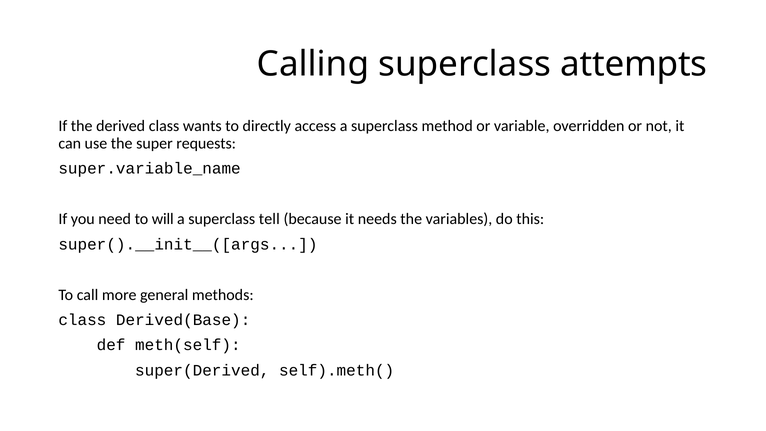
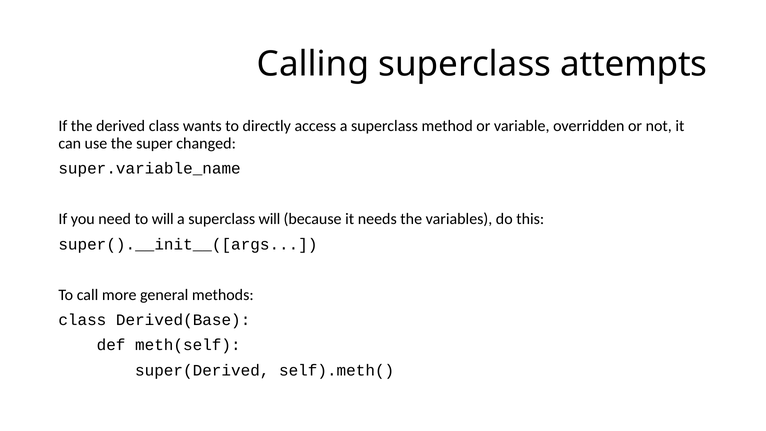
requests: requests -> changed
superclass tell: tell -> will
